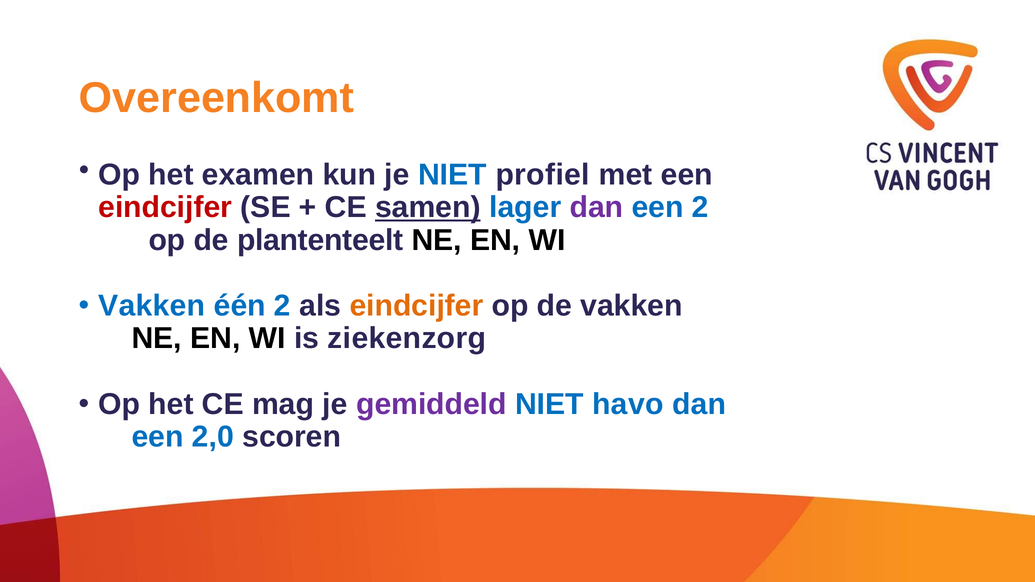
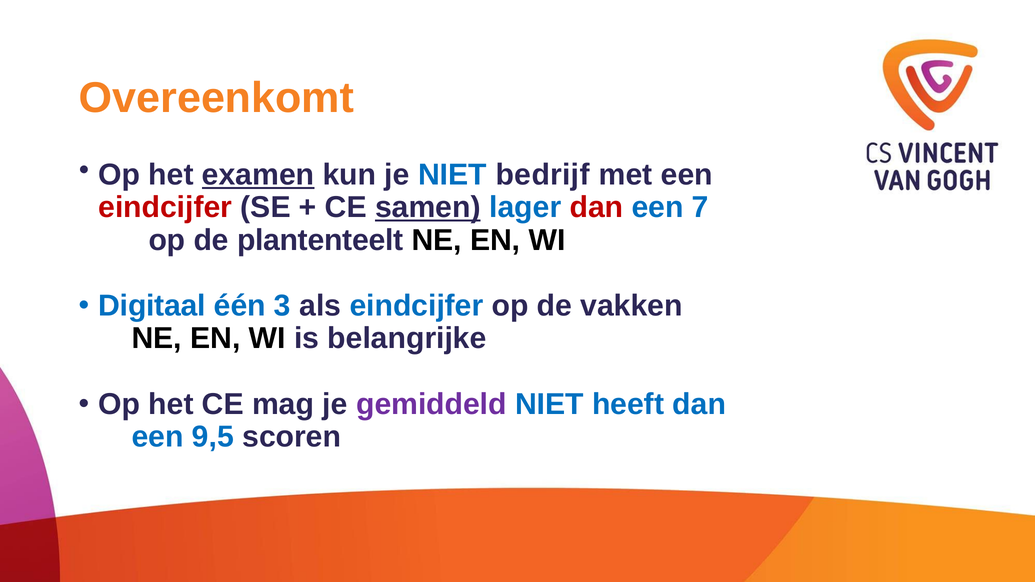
examen underline: none -> present
profiel: profiel -> bedrijf
dan at (596, 208) colour: purple -> red
een 2: 2 -> 7
Vakken at (152, 306): Vakken -> Digitaal
één 2: 2 -> 3
eindcijfer at (416, 306) colour: orange -> blue
ziekenzorg: ziekenzorg -> belangrijke
havo: havo -> heeft
2,0: 2,0 -> 9,5
